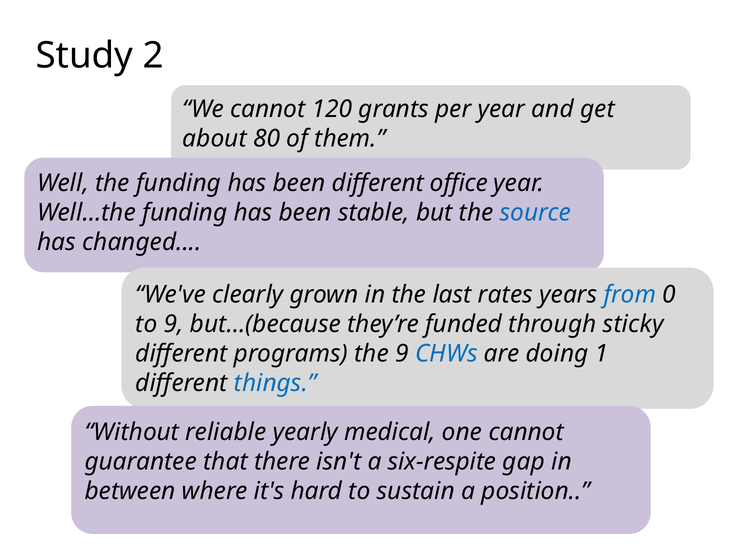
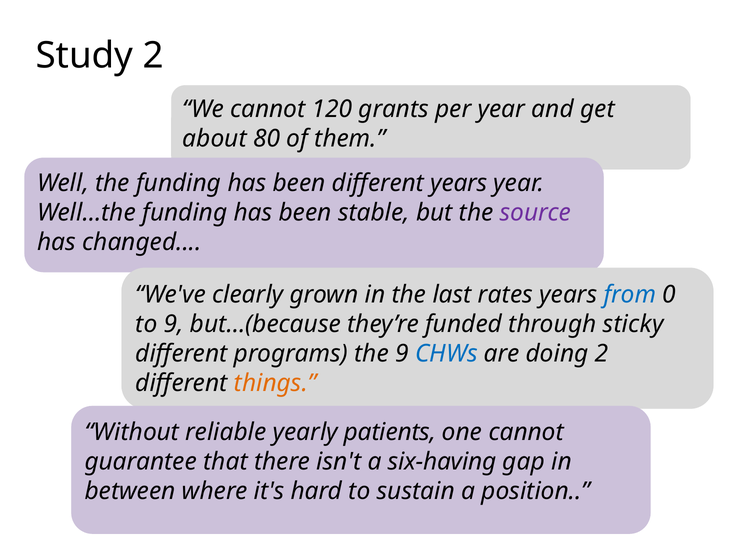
different office: office -> years
source colour: blue -> purple
doing 1: 1 -> 2
things colour: blue -> orange
medical: medical -> patients
six-respite: six-respite -> six-having
